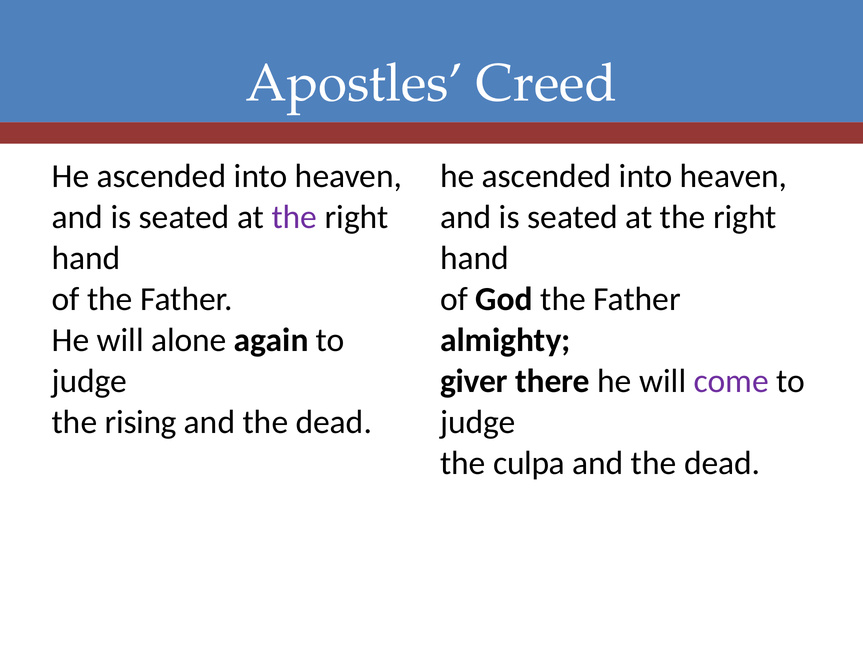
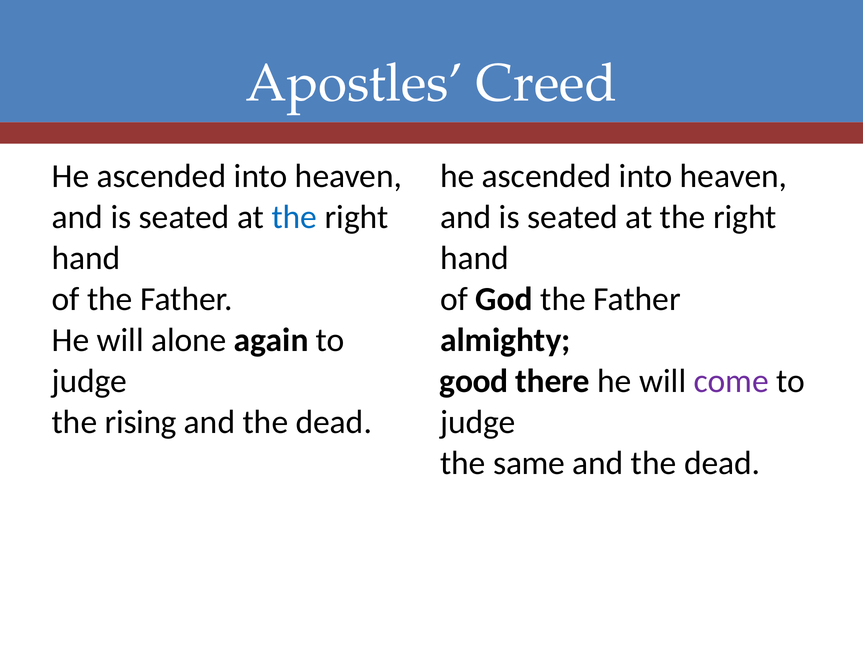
the at (294, 217) colour: purple -> blue
giver: giver -> good
culpa: culpa -> same
